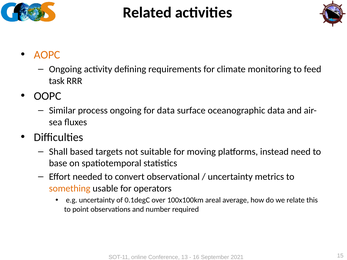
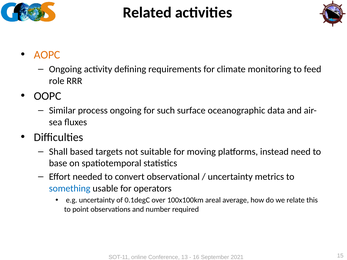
task: task -> role
for data: data -> such
something colour: orange -> blue
